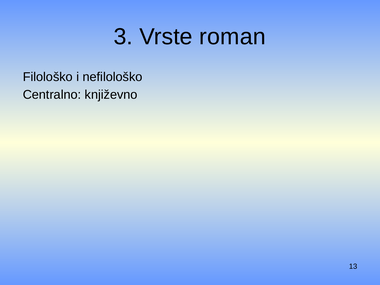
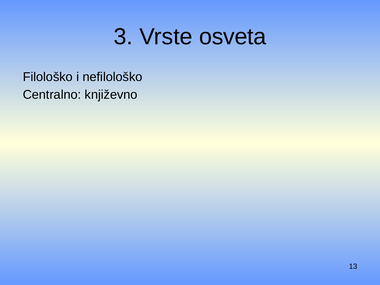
roman: roman -> osveta
